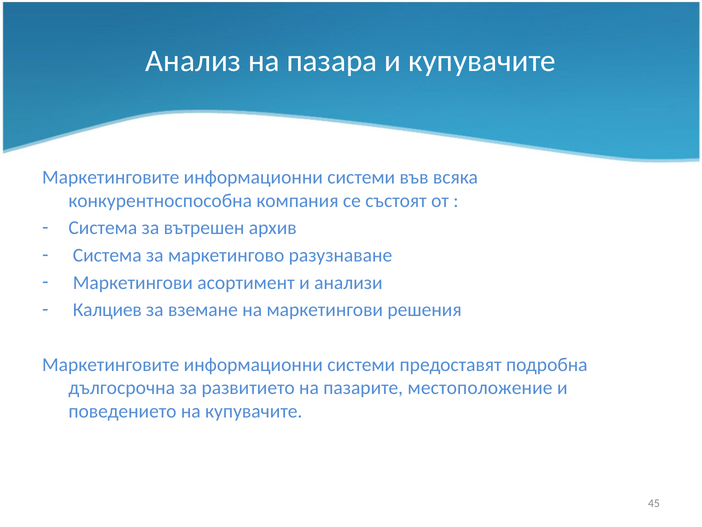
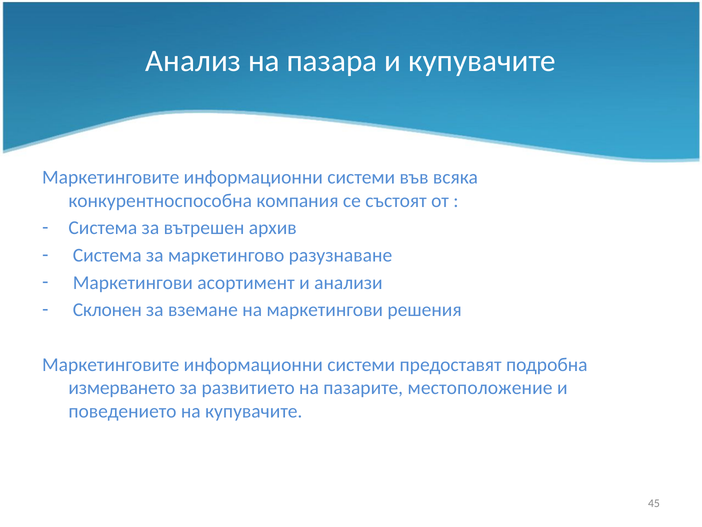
Калциев: Калциев -> Склонен
дългосрочна: дългосрочна -> измерването
